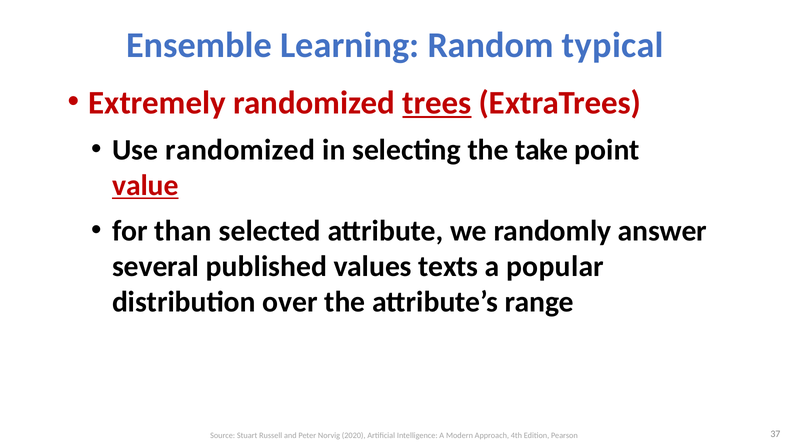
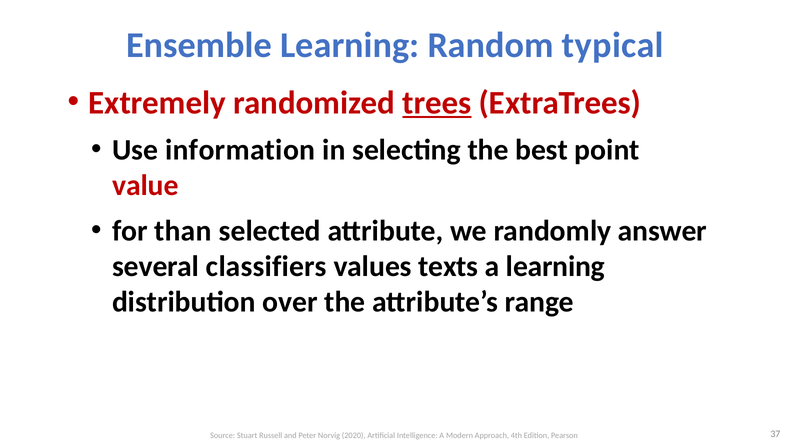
Use randomized: randomized -> information
take: take -> best
value underline: present -> none
published: published -> classifiers
a popular: popular -> learning
